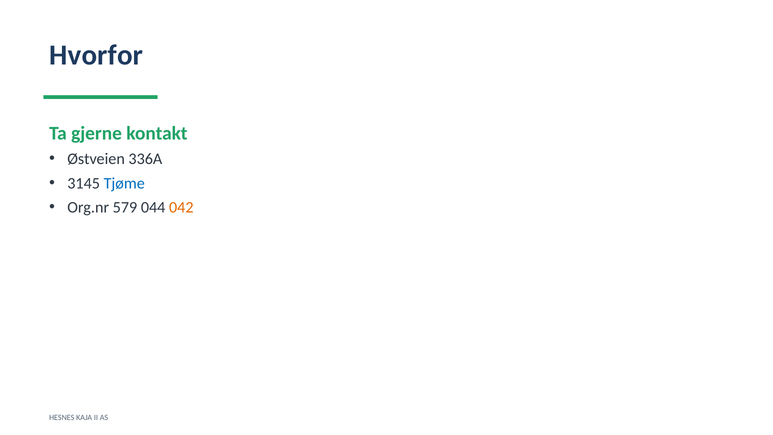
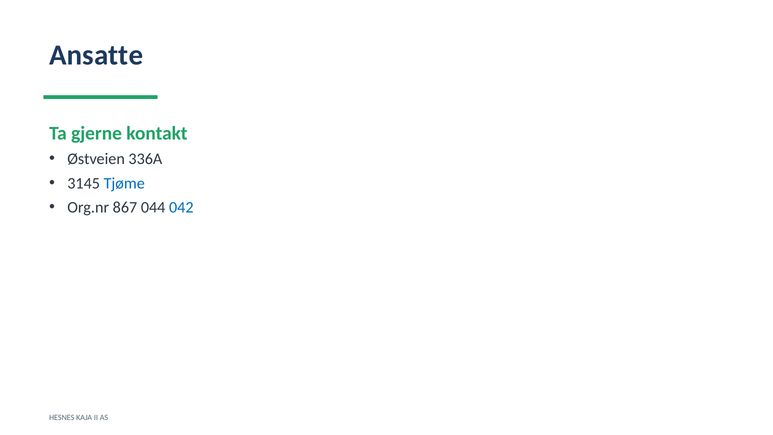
Hvorfor: Hvorfor -> Ansatte
579: 579 -> 867
042 colour: orange -> blue
